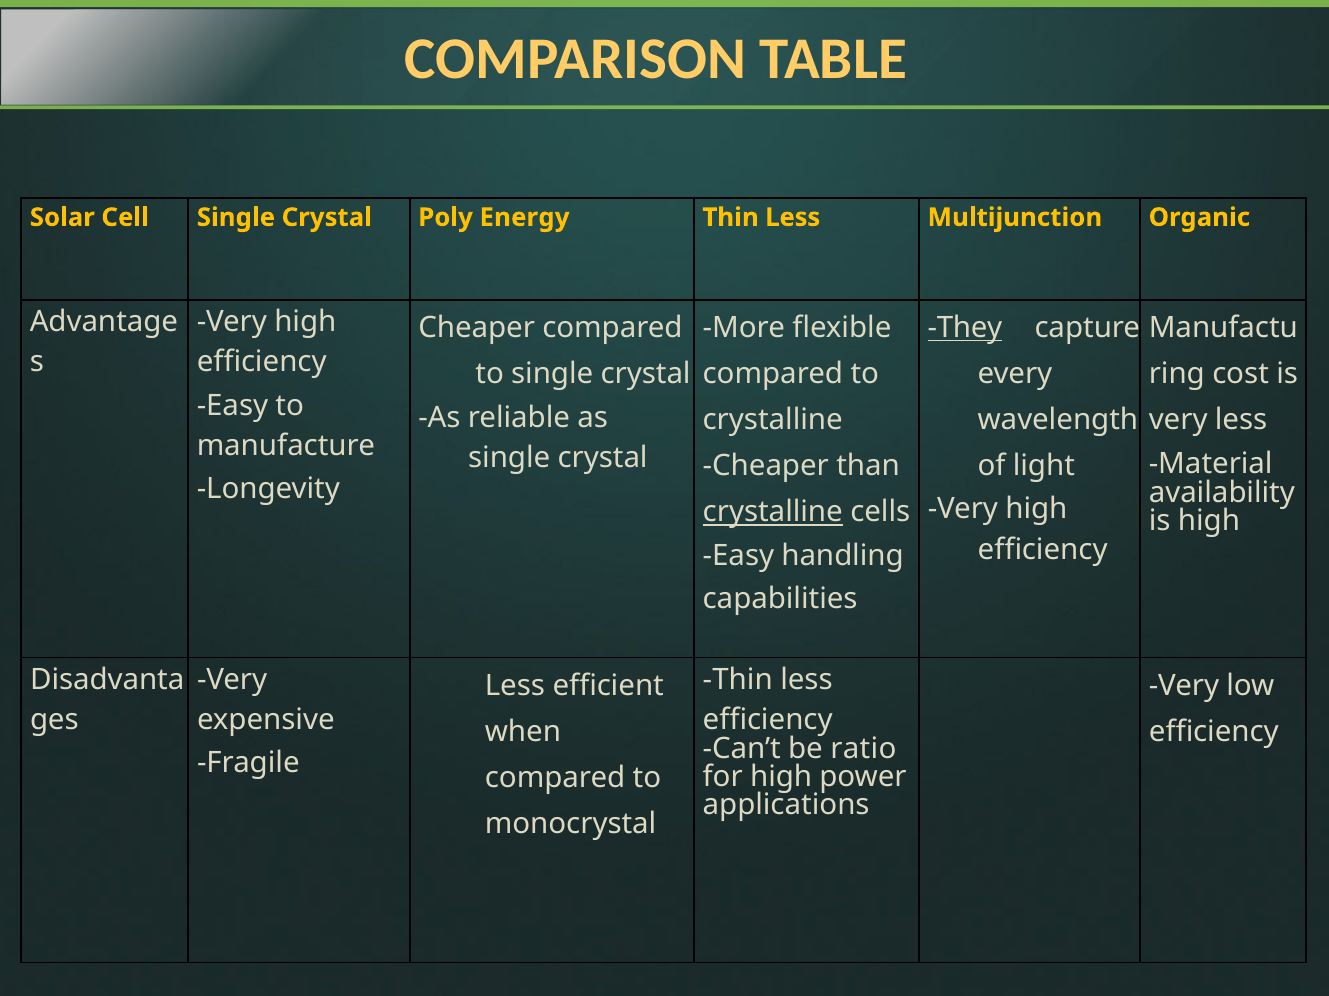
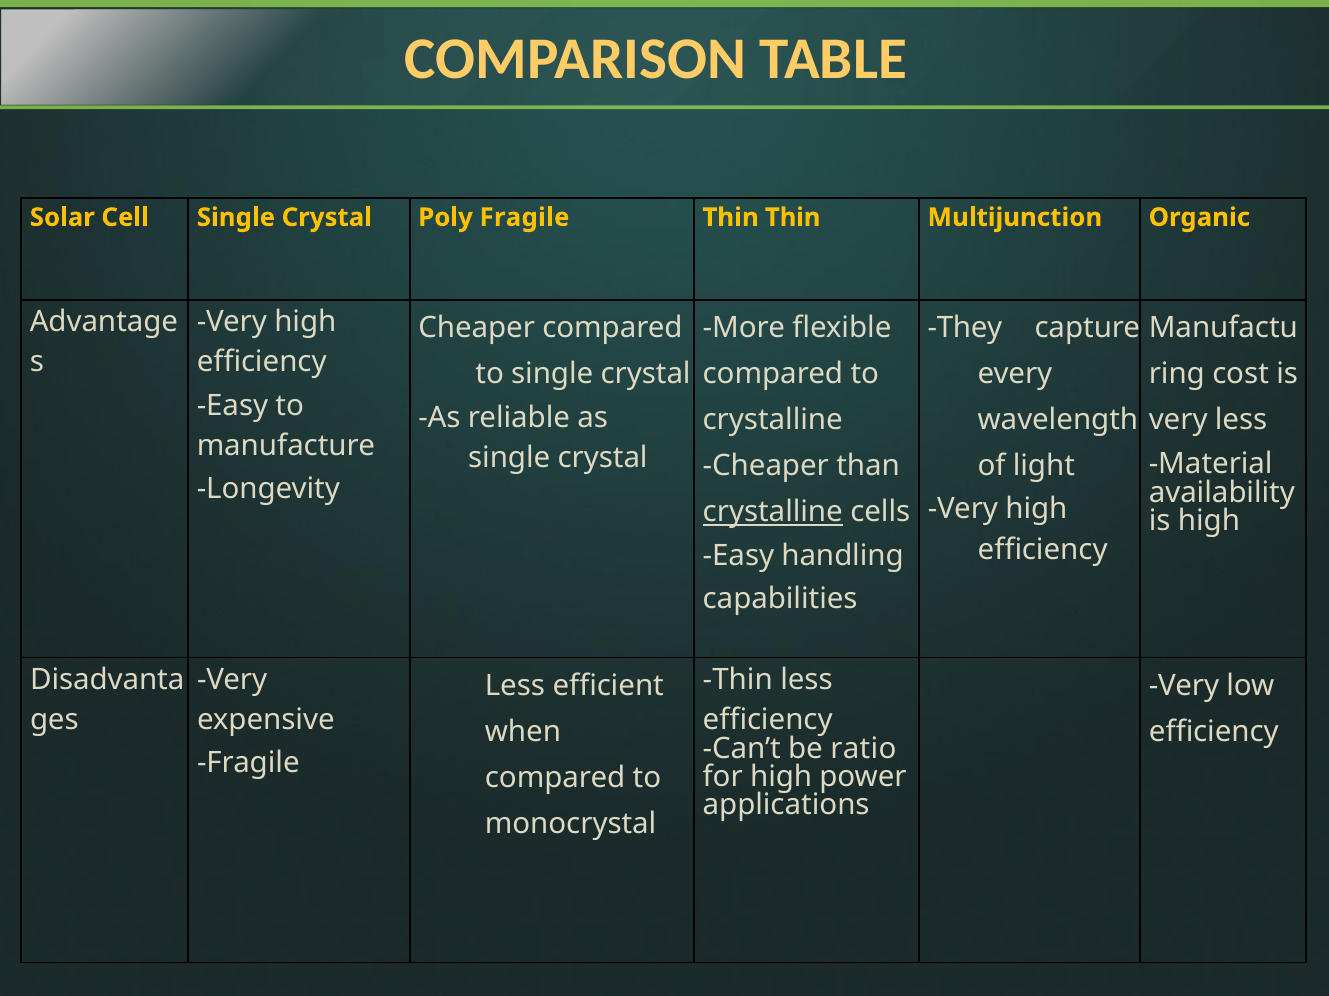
Poly Energy: Energy -> Fragile
Less at (793, 218): Less -> Thin
They underline: present -> none
